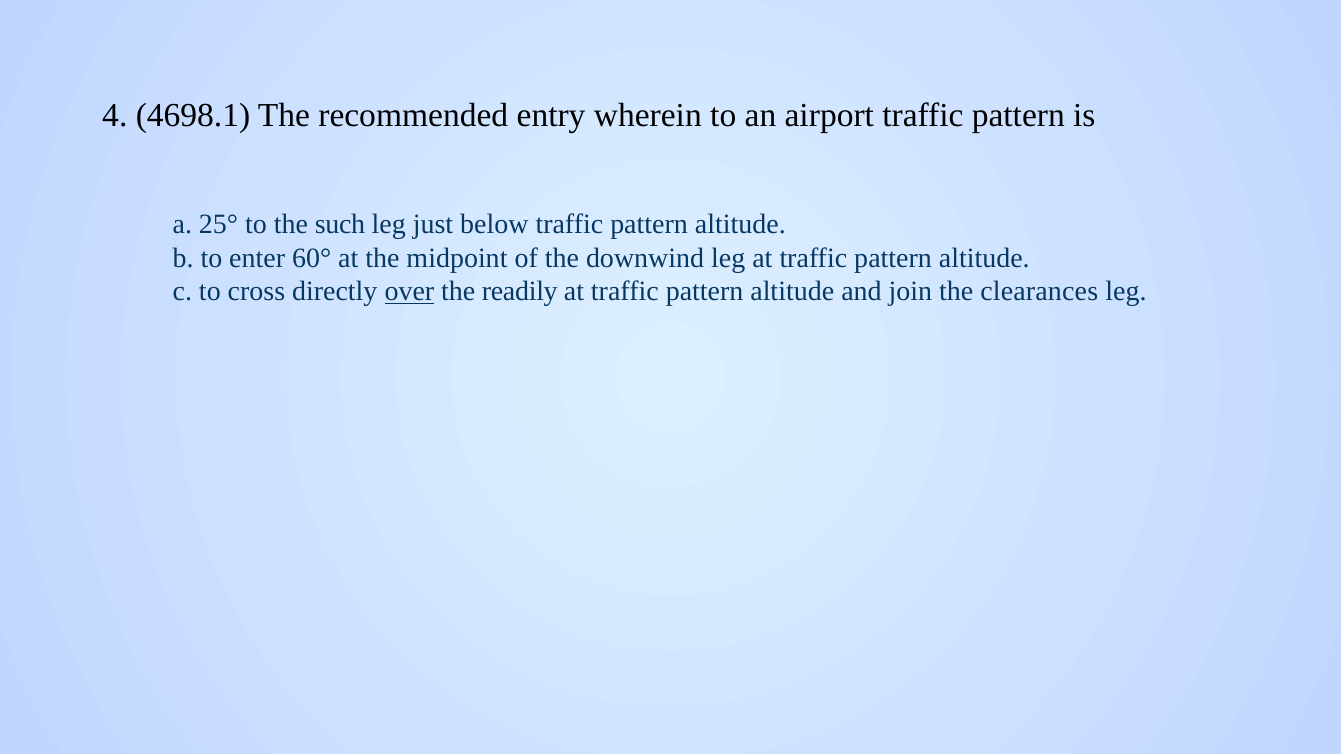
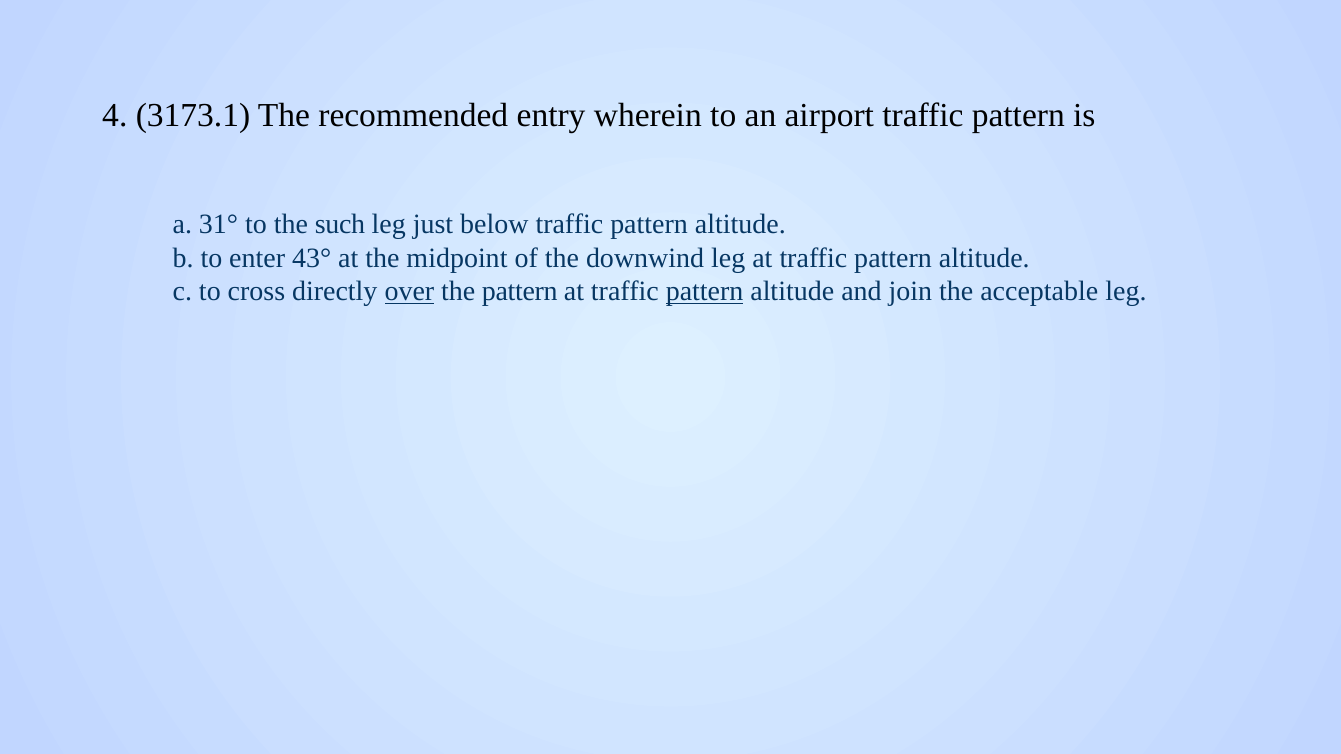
4698.1: 4698.1 -> 3173.1
25°: 25° -> 31°
60°: 60° -> 43°
the readily: readily -> pattern
pattern at (705, 292) underline: none -> present
clearances: clearances -> acceptable
